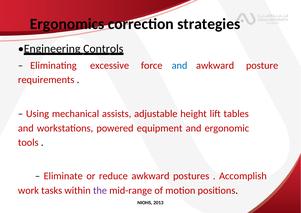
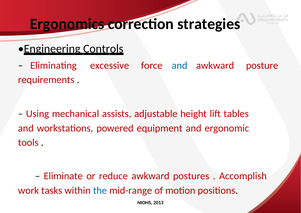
the colour: purple -> blue
